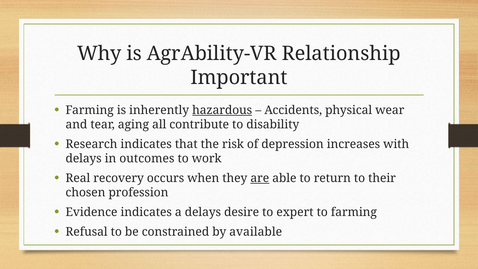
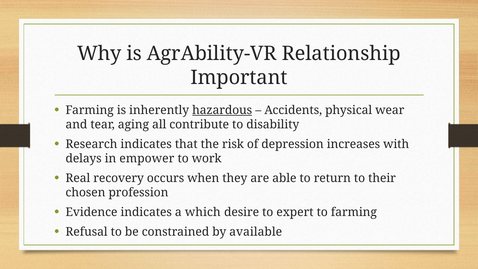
outcomes: outcomes -> empower
are underline: present -> none
a delays: delays -> which
